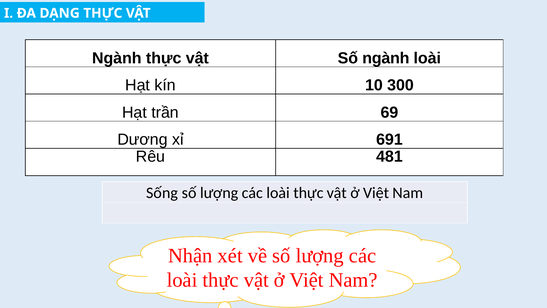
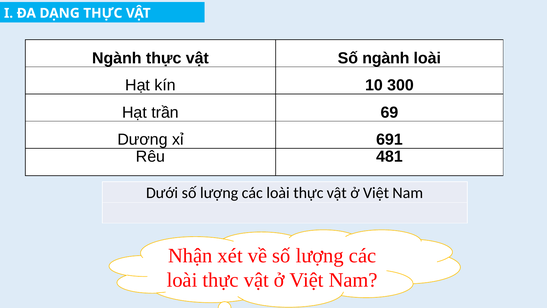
Sống: Sống -> Dưới
